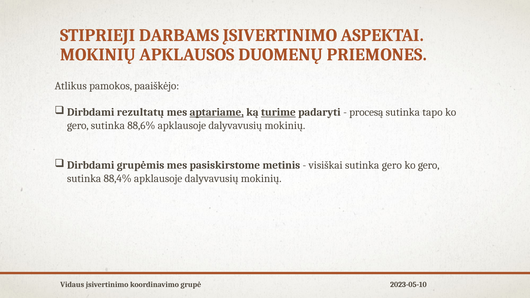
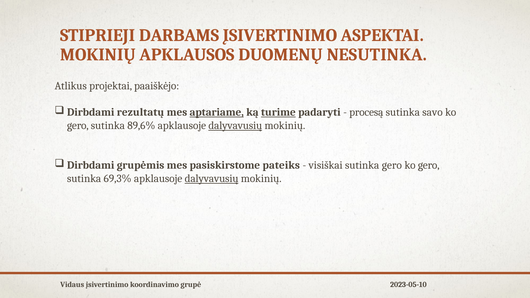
PRIEMONES: PRIEMONES -> NESUTINKA
pamokos: pamokos -> projektai
tapo: tapo -> savo
88,6%: 88,6% -> 89,6%
dalyvavusių at (235, 126) underline: none -> present
metinis: metinis -> pateiks
88,4%: 88,4% -> 69,3%
dalyvavusių at (212, 179) underline: none -> present
